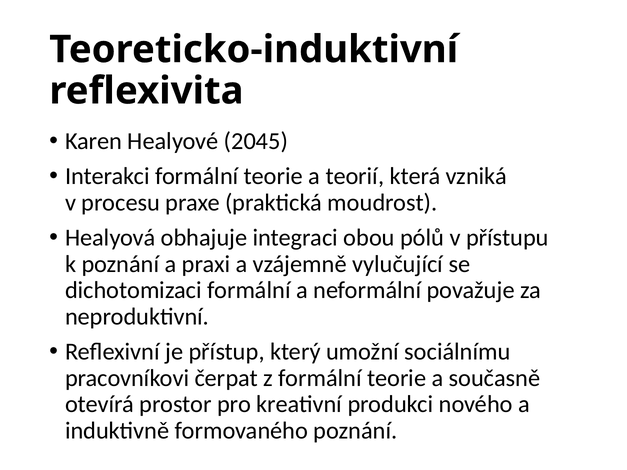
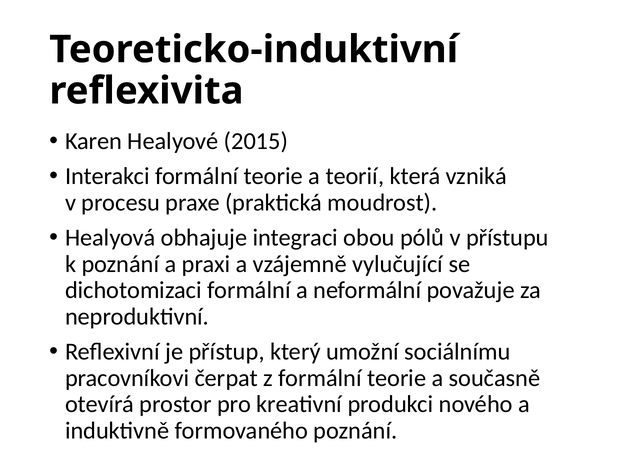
2045: 2045 -> 2015
